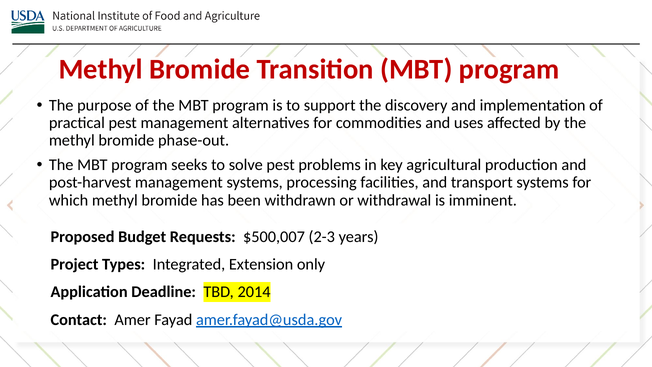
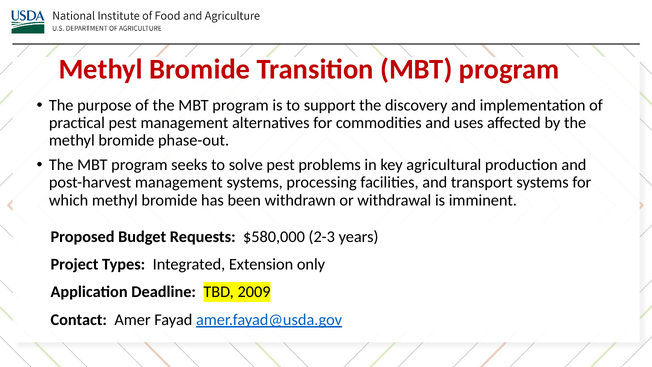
$500,007: $500,007 -> $580,000
2014: 2014 -> 2009
